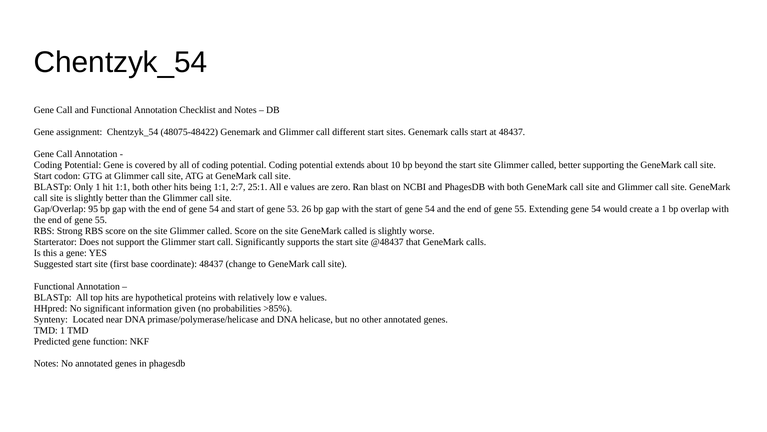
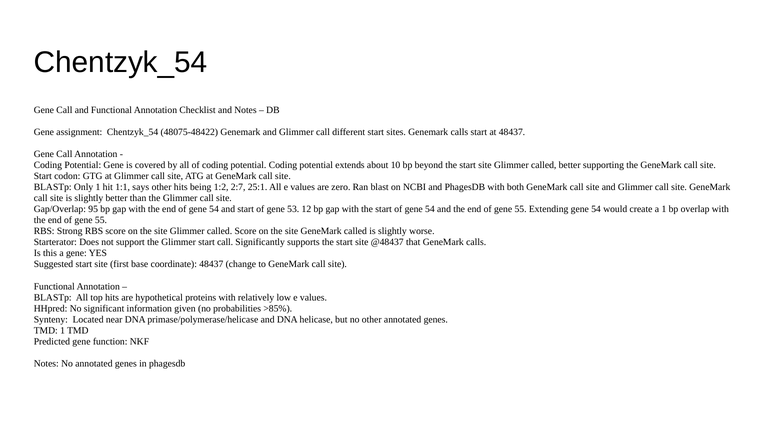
1:1 both: both -> says
being 1:1: 1:1 -> 1:2
26: 26 -> 12
